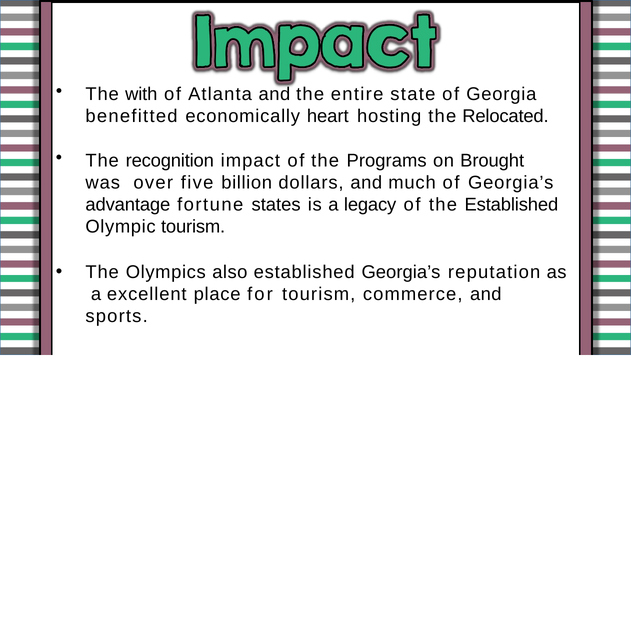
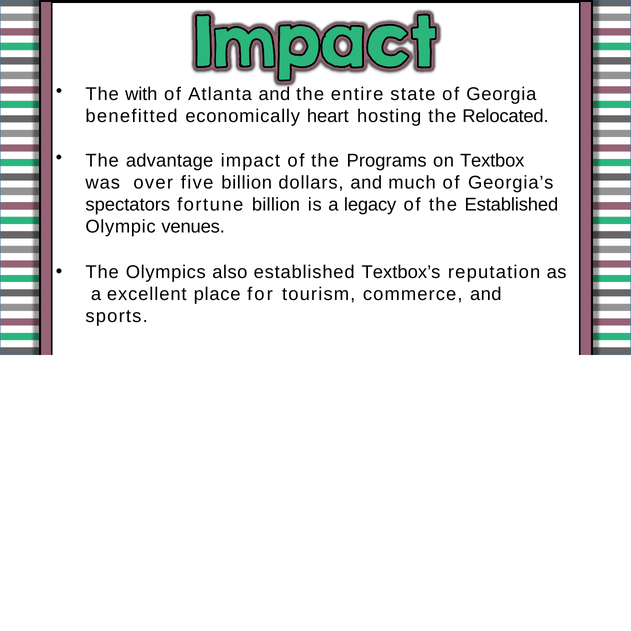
recognition: recognition -> advantage
Brought: Brought -> Textbox
advantage: advantage -> spectators
fortune states: states -> billion
Olympic tourism: tourism -> venues
established Georgia’s: Georgia’s -> Textbox’s
